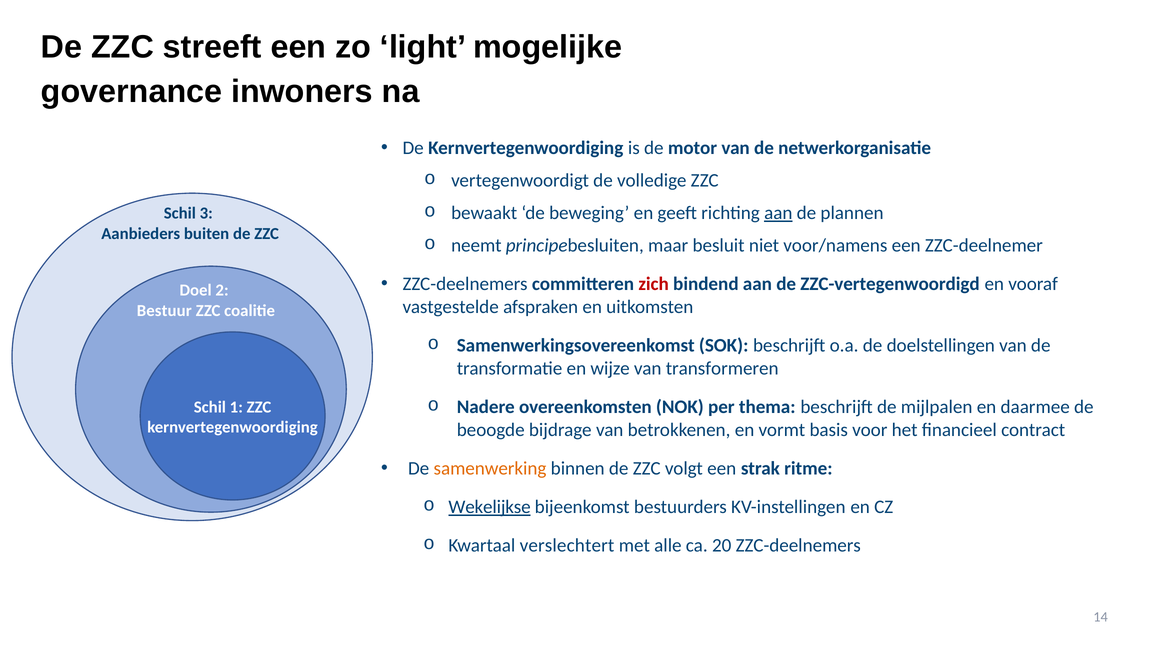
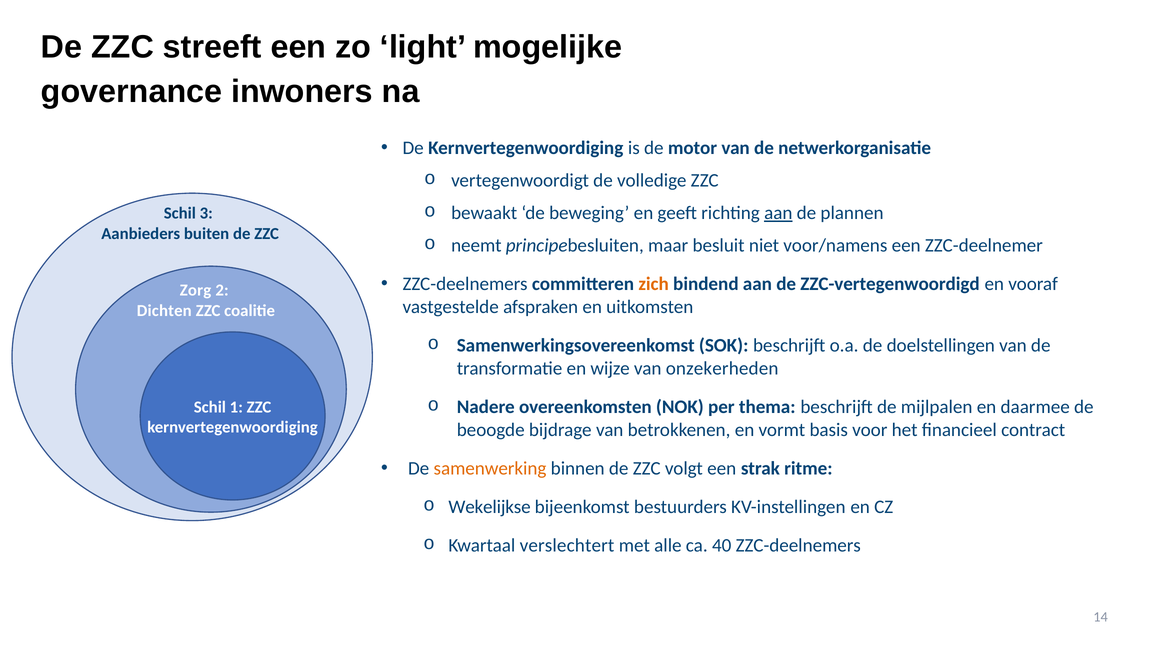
zich colour: red -> orange
Doel: Doel -> Zorg
Bestuur: Bestuur -> Dichten
transformeren: transformeren -> onzekerheden
Wekelijkse underline: present -> none
20: 20 -> 40
